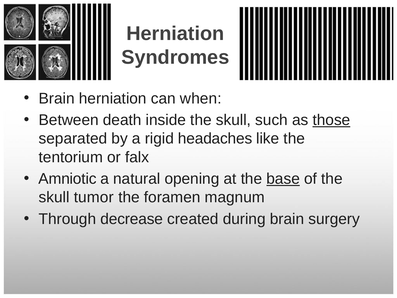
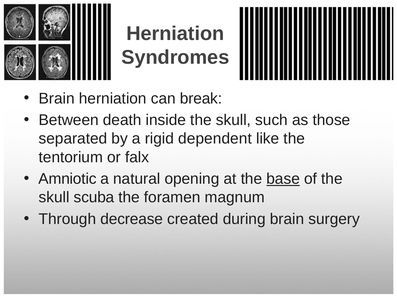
when: when -> break
those underline: present -> none
headaches: headaches -> dependent
tumor: tumor -> scuba
